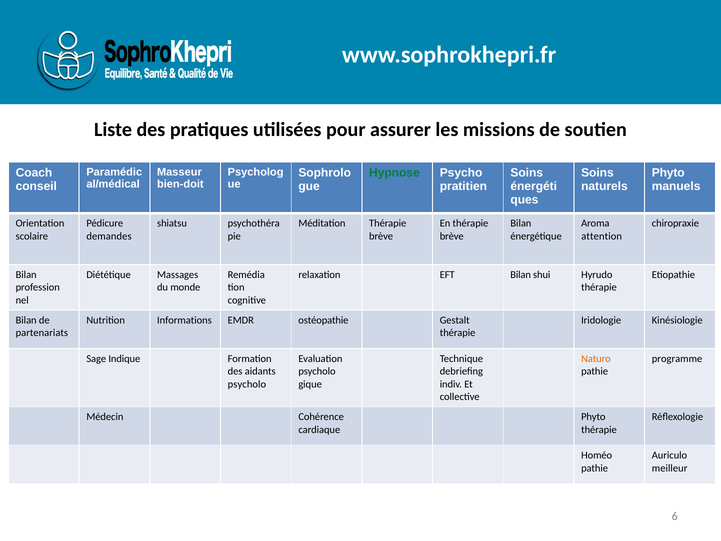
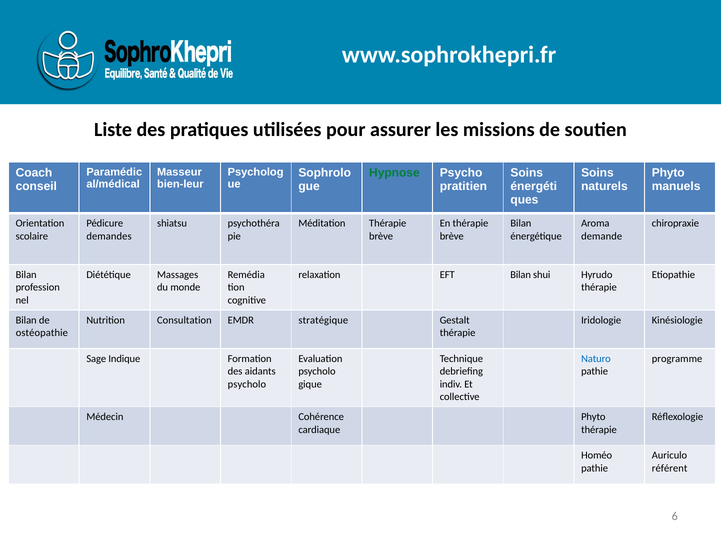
bien-doit: bien-doit -> bien-leur
attention: attention -> demande
Informations: Informations -> Consultation
ostéopathie: ostéopathie -> stratégique
partenariats: partenariats -> ostéopathie
Naturo colour: orange -> blue
meilleur: meilleur -> référent
